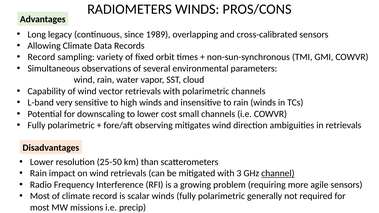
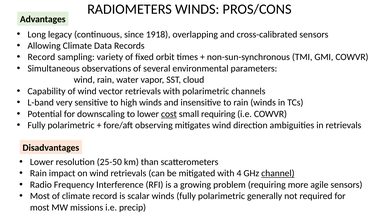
1989: 1989 -> 1918
cost underline: none -> present
small channels: channels -> requiring
3: 3 -> 4
